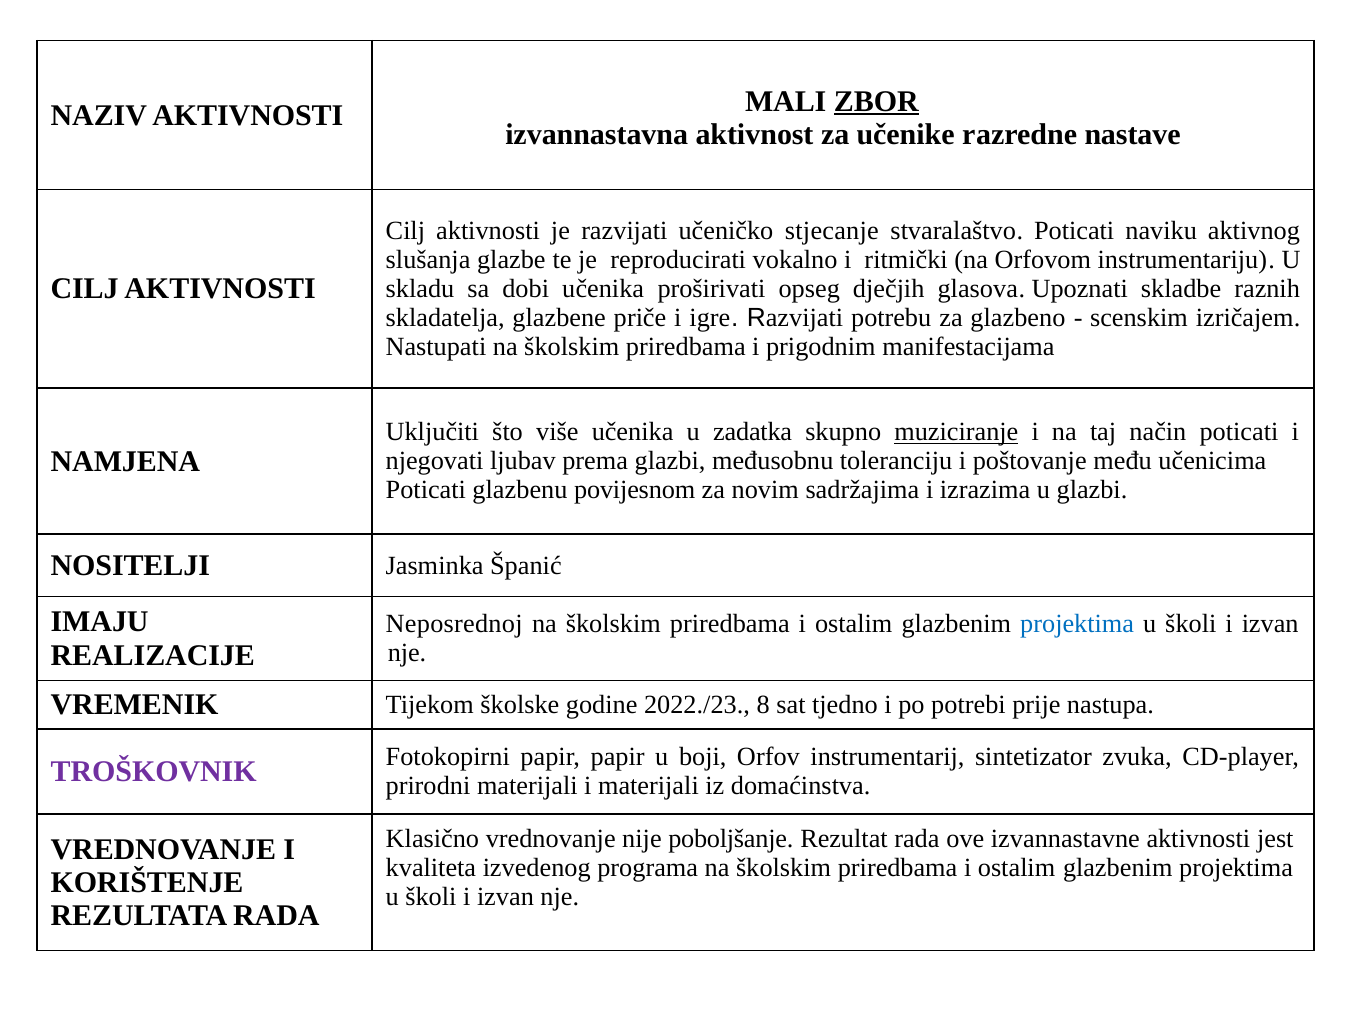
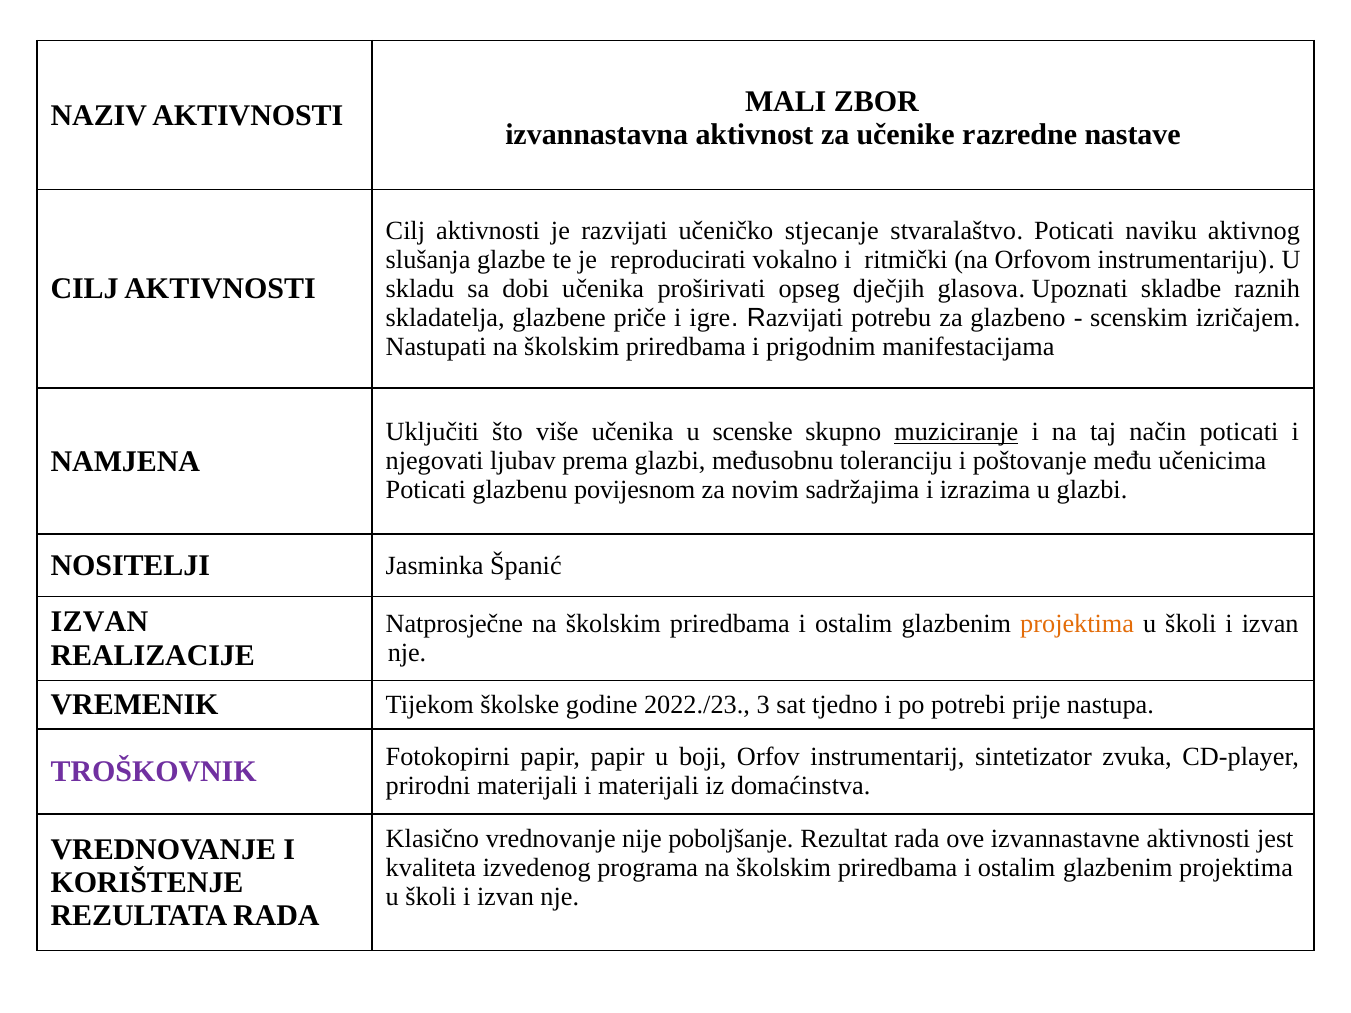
ZBOR underline: present -> none
zadatka: zadatka -> scenske
IMAJU at (100, 622): IMAJU -> IZVAN
Neposrednoj: Neposrednoj -> Natprosječne
projektima at (1077, 624) colour: blue -> orange
8: 8 -> 3
